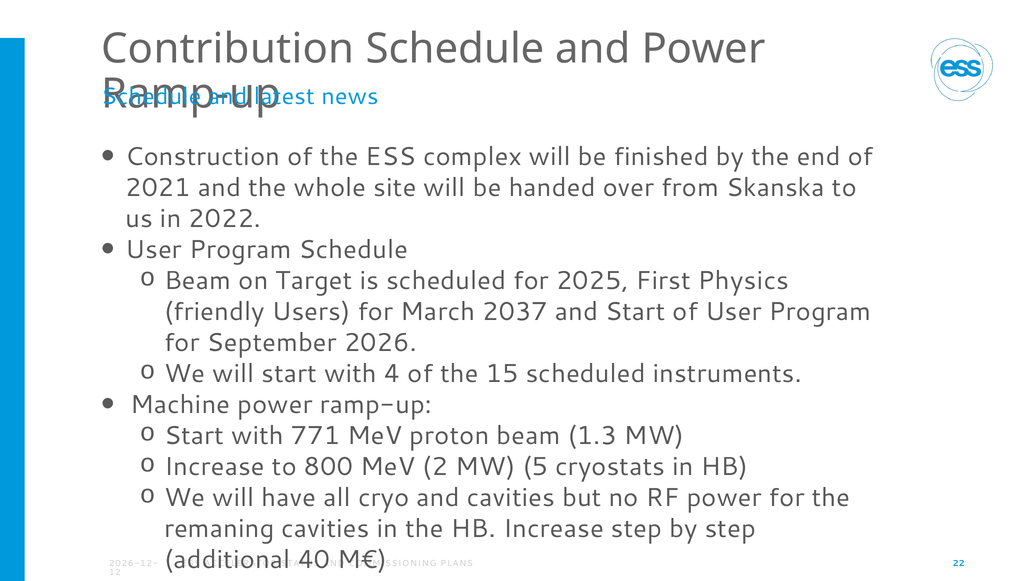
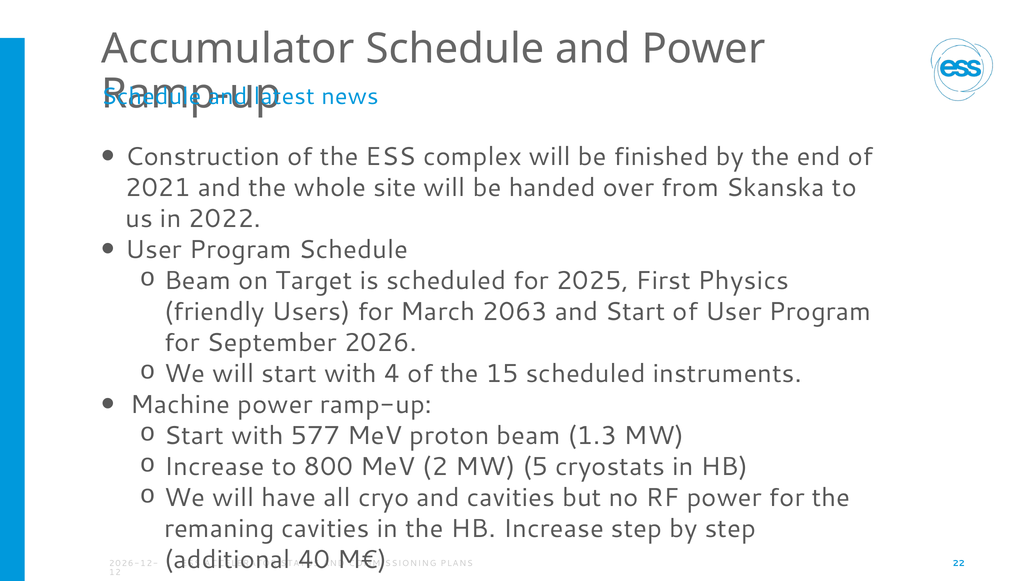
Contribution: Contribution -> Accumulator
2037: 2037 -> 2063
771: 771 -> 577
